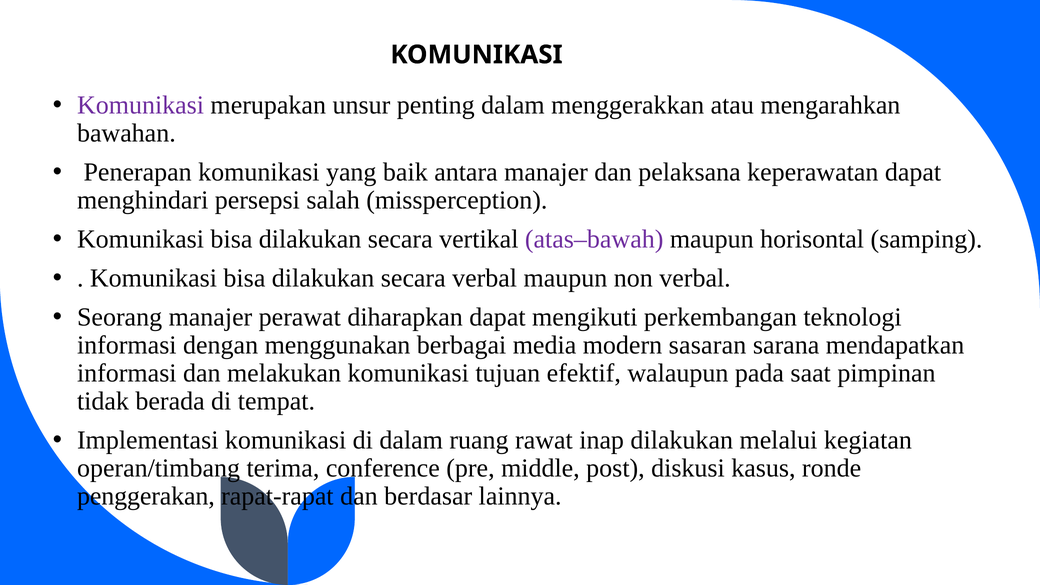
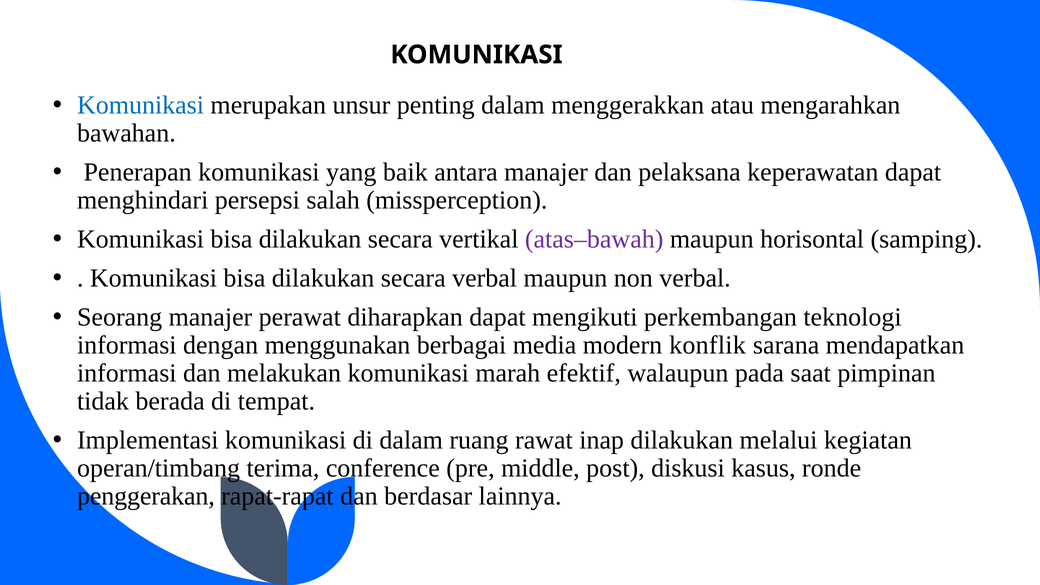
Komunikasi at (141, 105) colour: purple -> blue
sasaran: sasaran -> konflik
tujuan: tujuan -> marah
